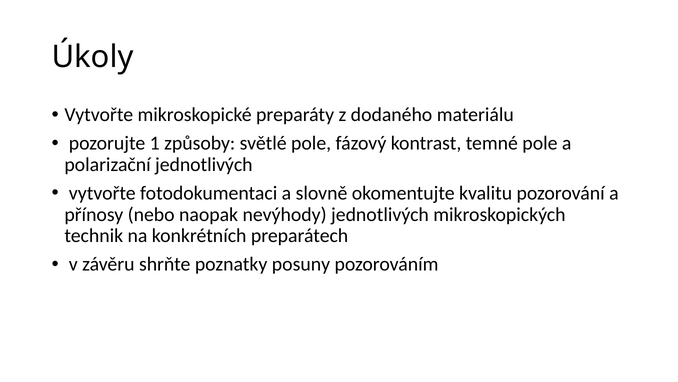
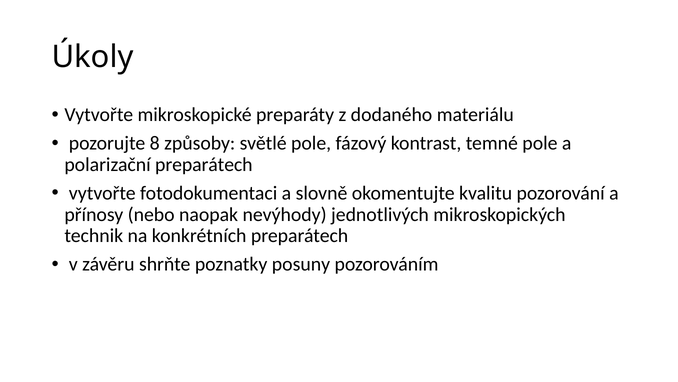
1: 1 -> 8
polarizační jednotlivých: jednotlivých -> preparátech
